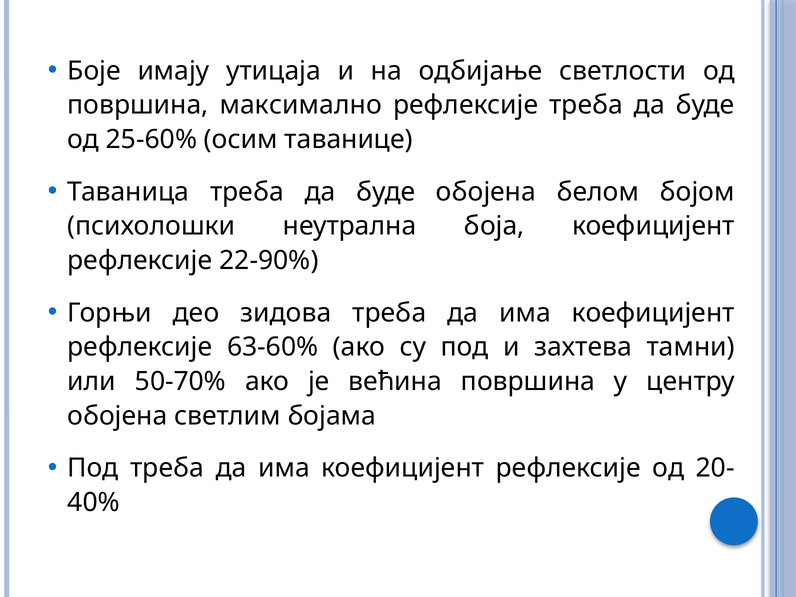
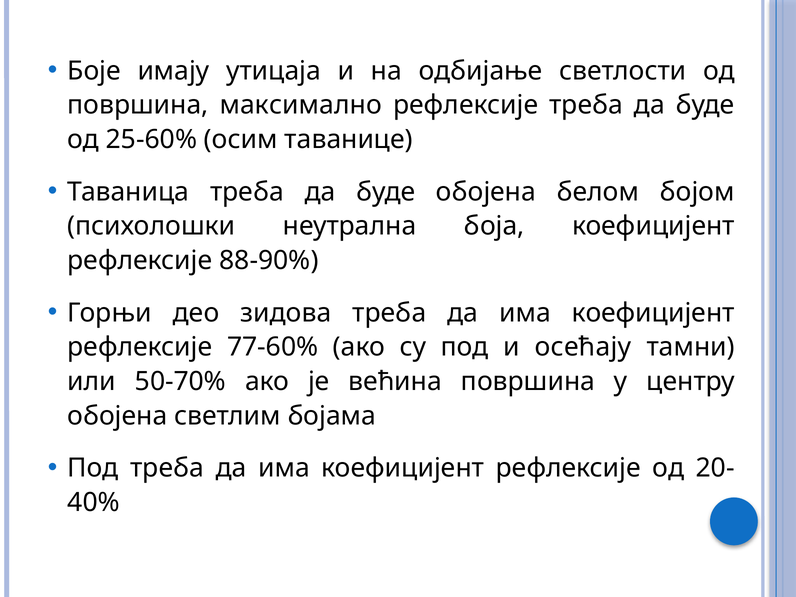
22-90%: 22-90% -> 88-90%
63-60%: 63-60% -> 77-60%
захтева: захтева -> осећају
